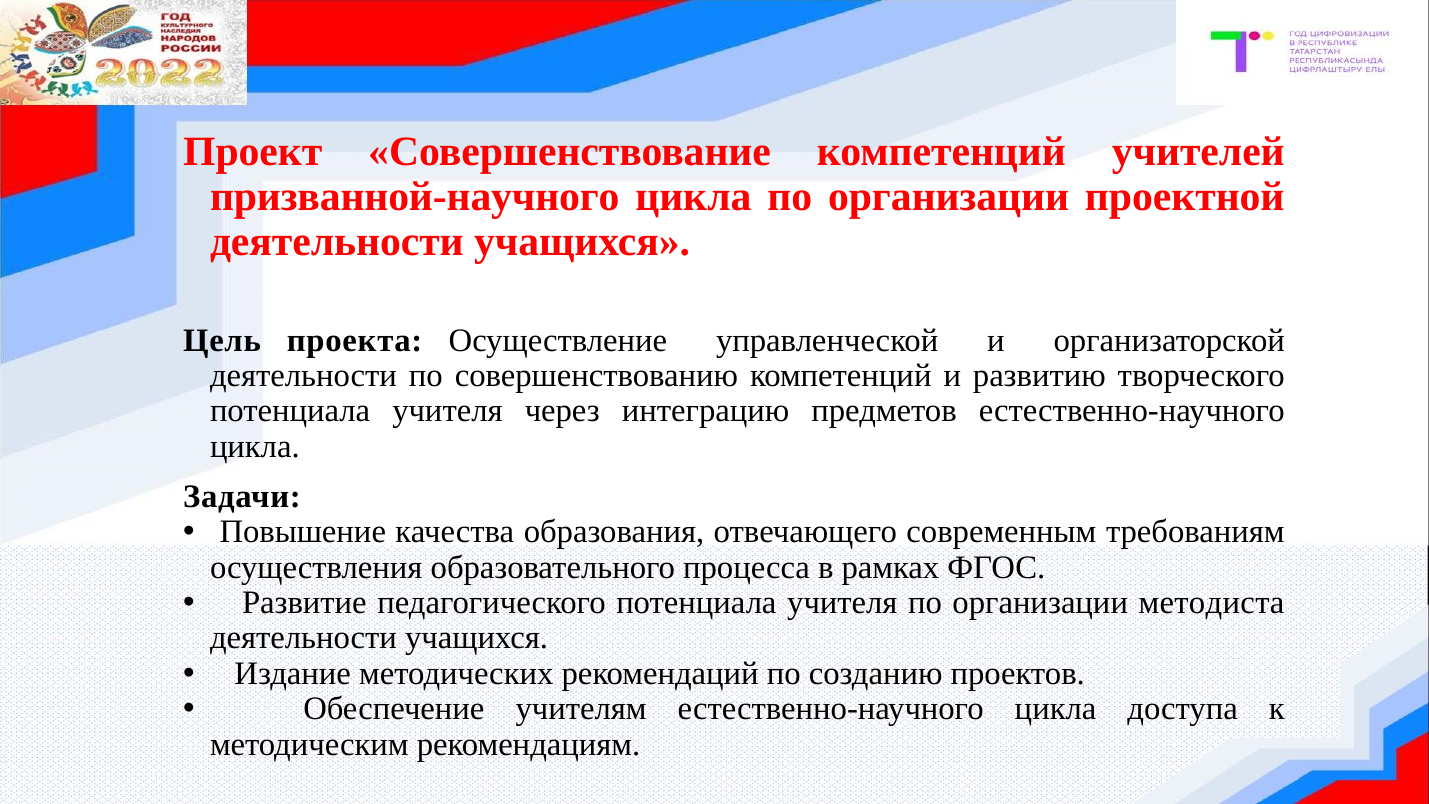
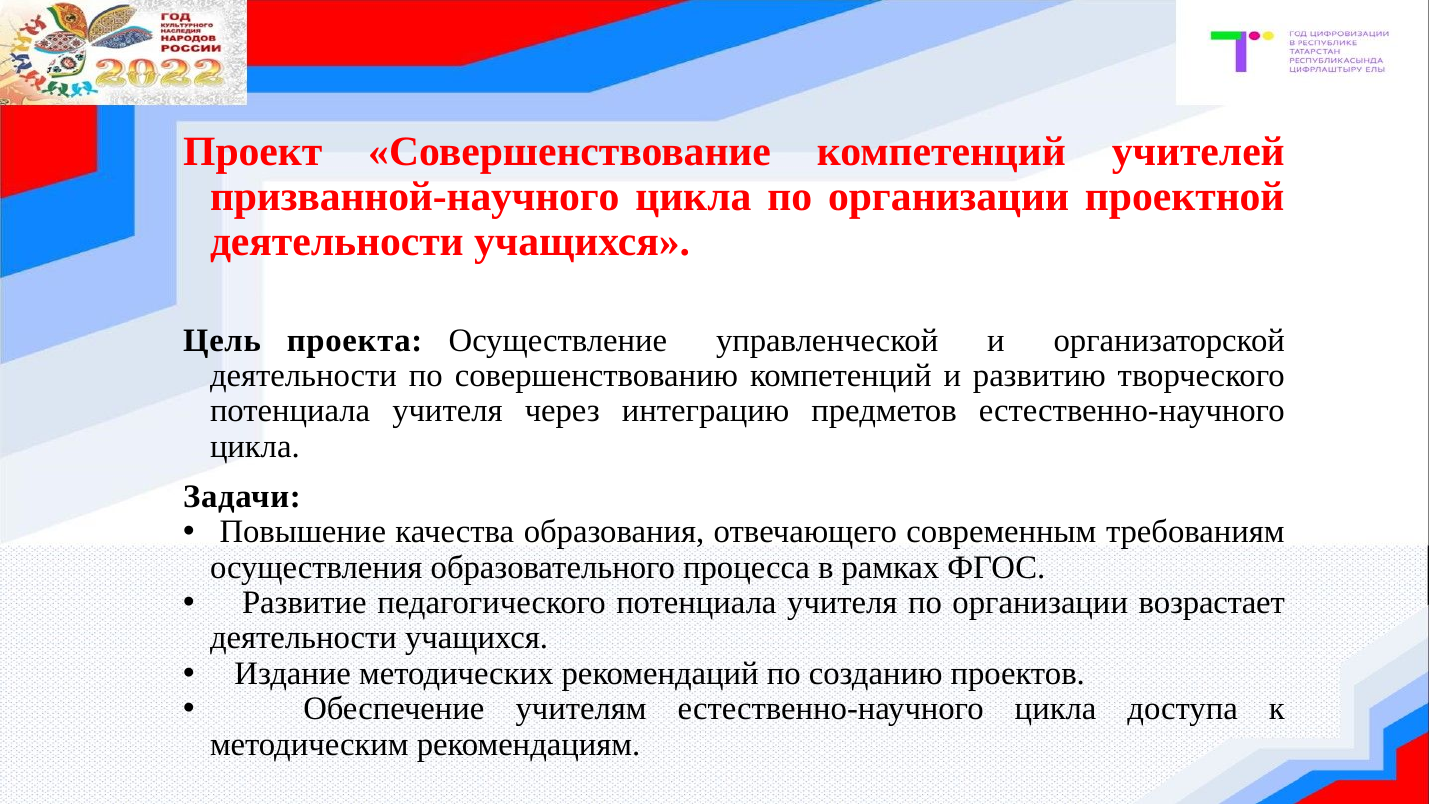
методиста: методиста -> возрастает
